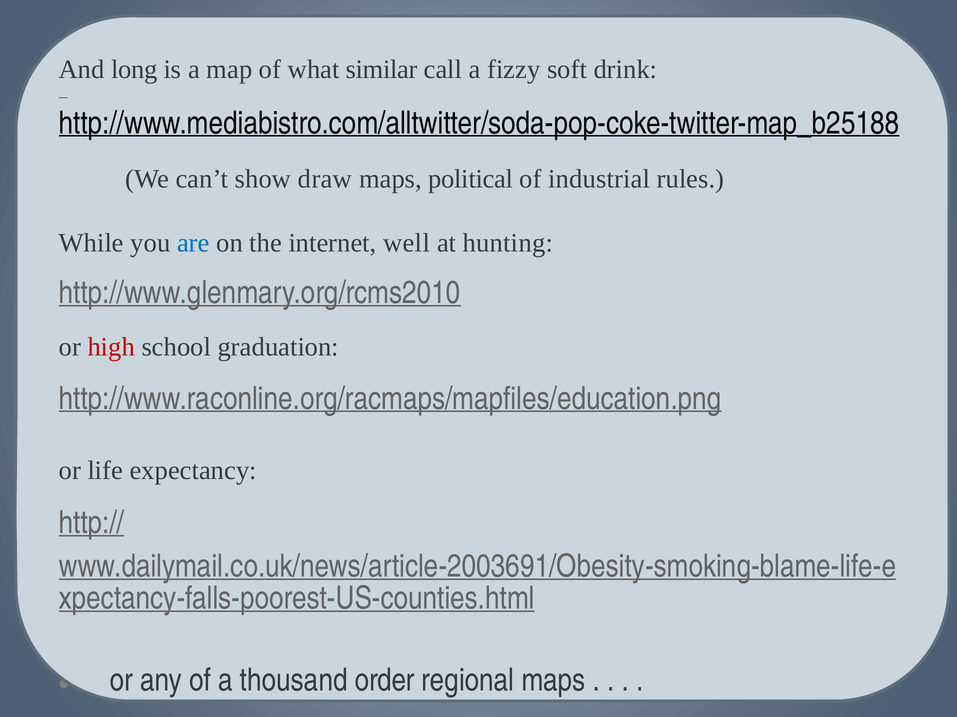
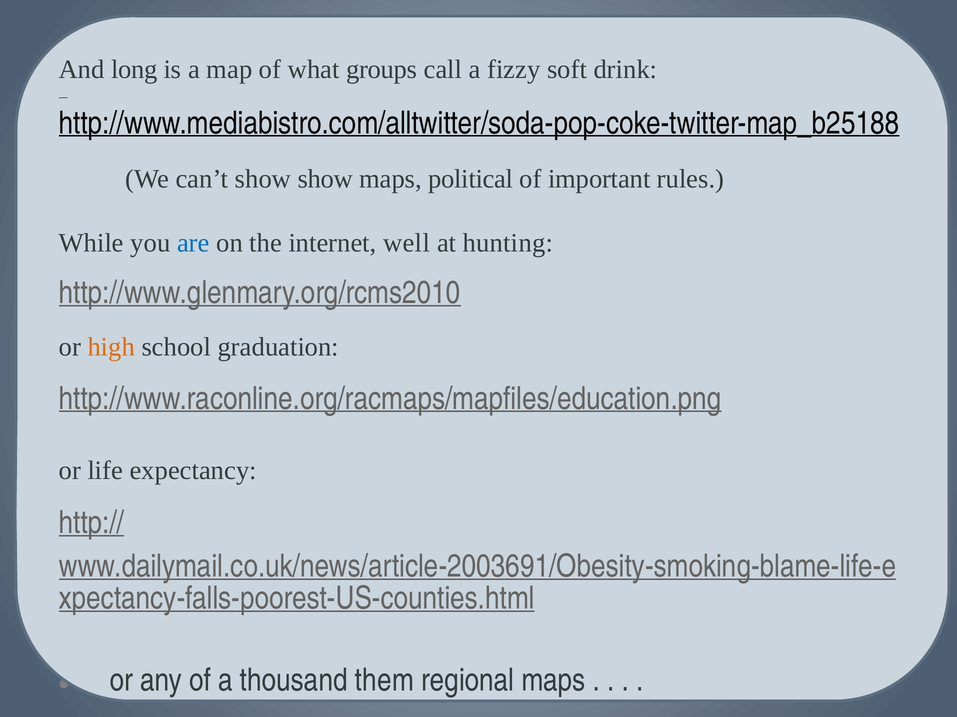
similar: similar -> groups
show draw: draw -> show
industrial: industrial -> important
high colour: red -> orange
order: order -> them
